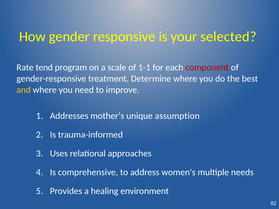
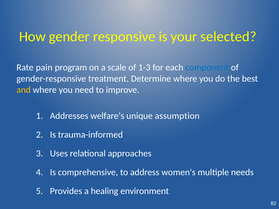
tend: tend -> pain
1-1: 1-1 -> 1-3
component colour: red -> blue
mother’s: mother’s -> welfare’s
